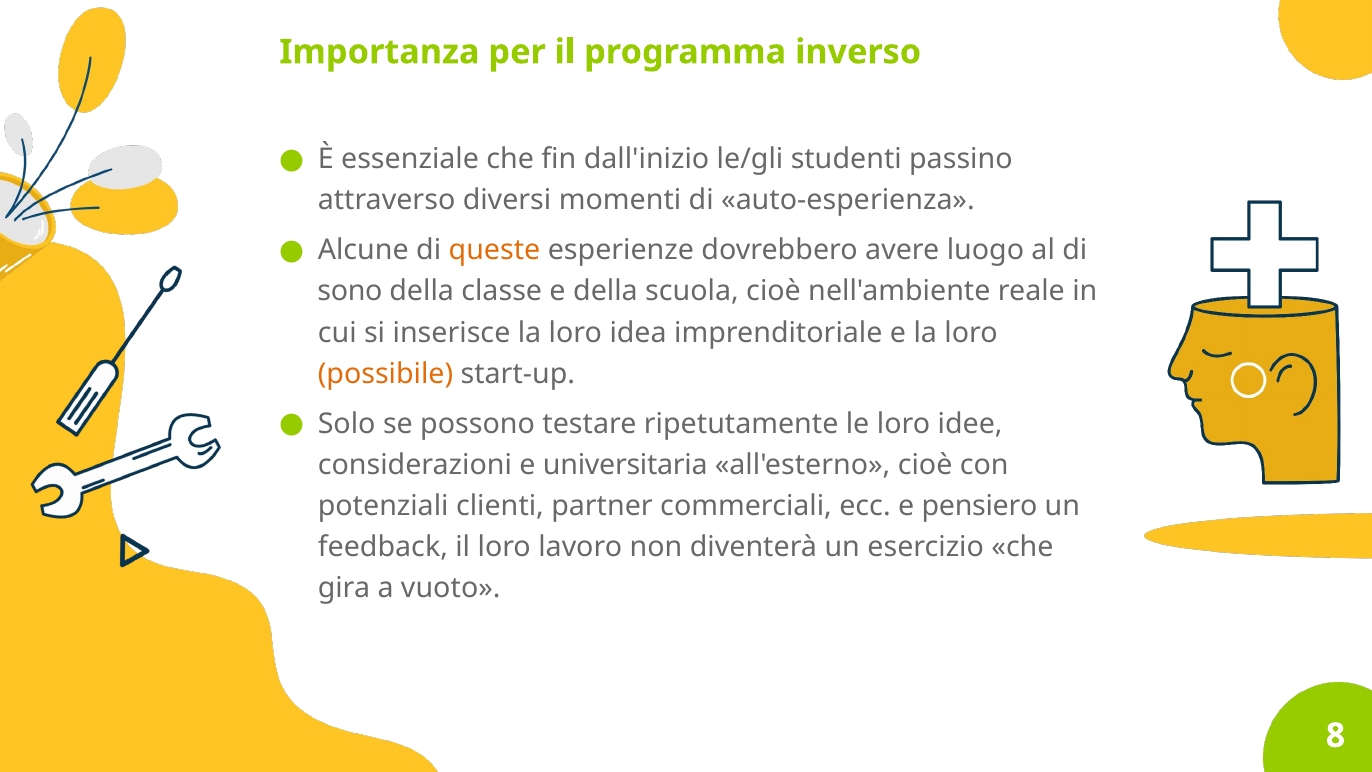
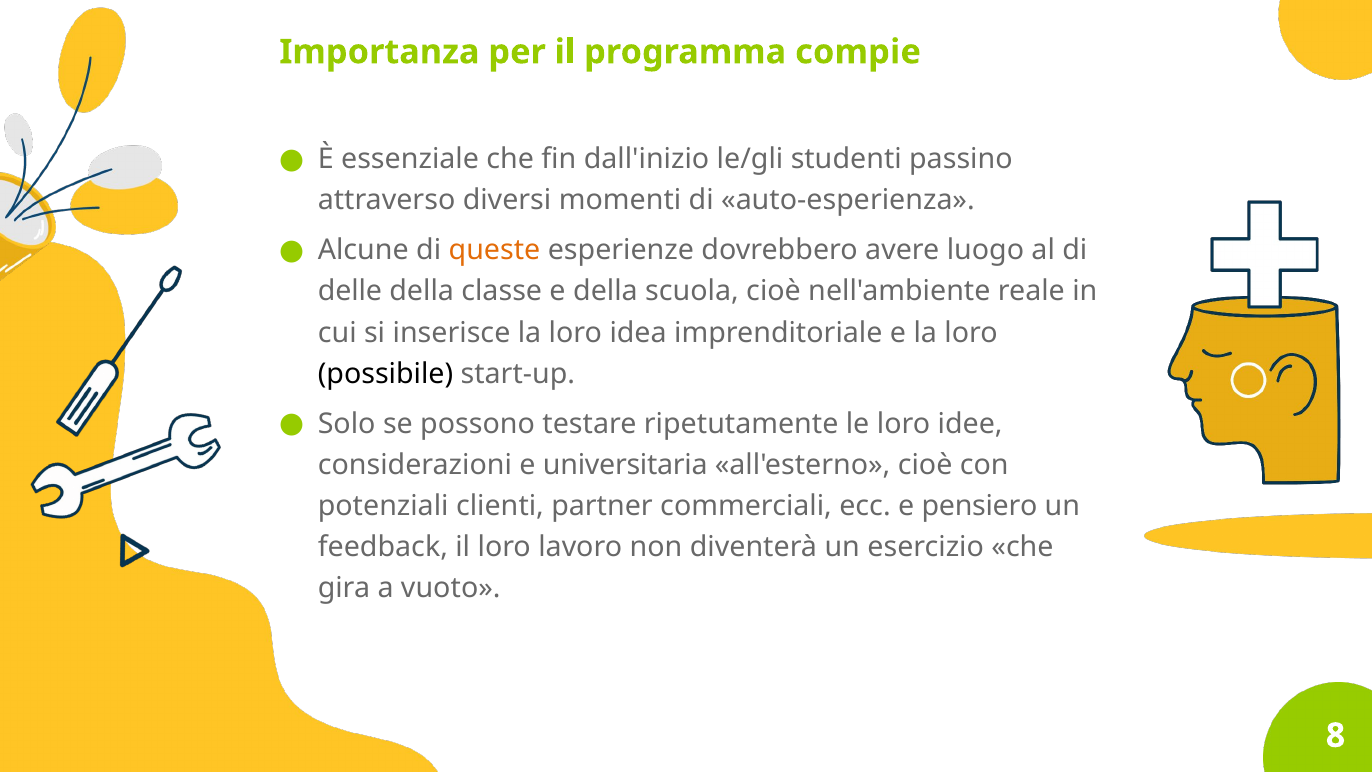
inverso: inverso -> compie
sono: sono -> delle
possibile colour: orange -> black
